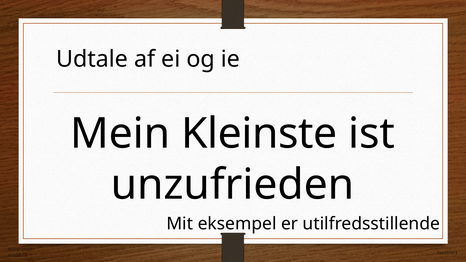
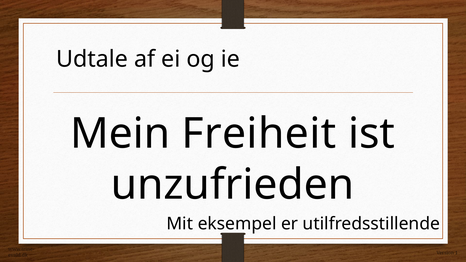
Kleinste: Kleinste -> Freiheit
